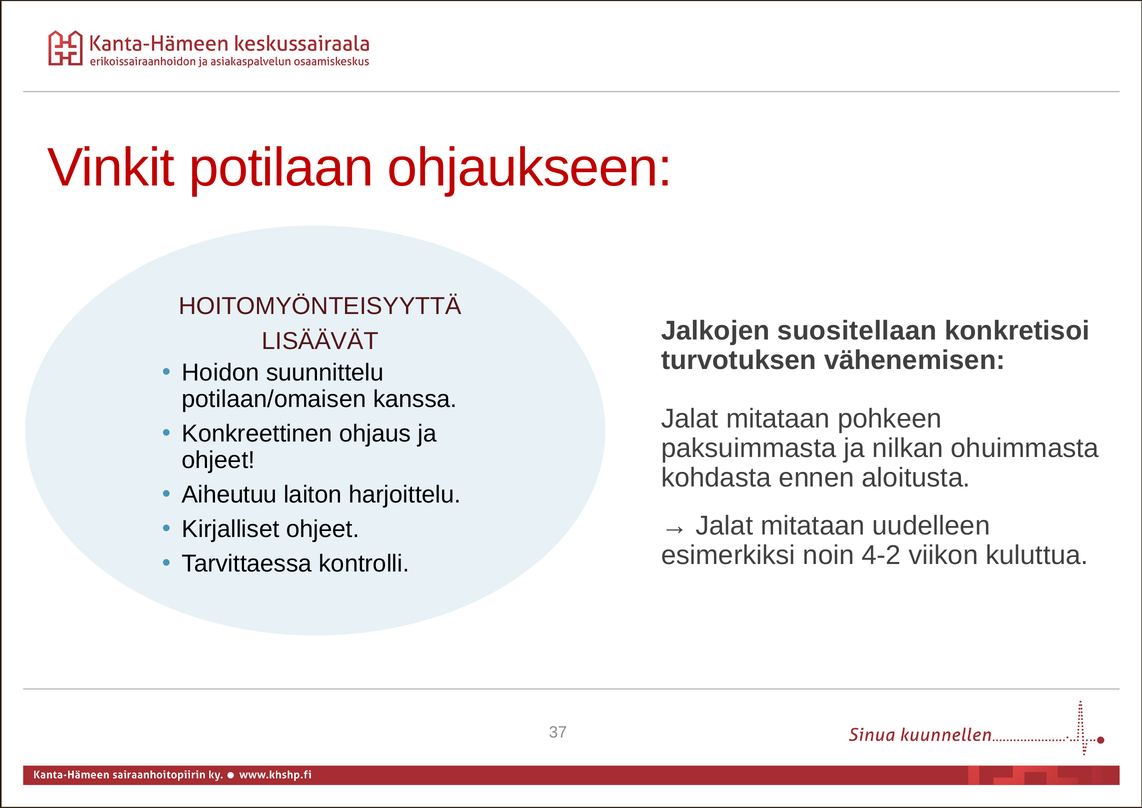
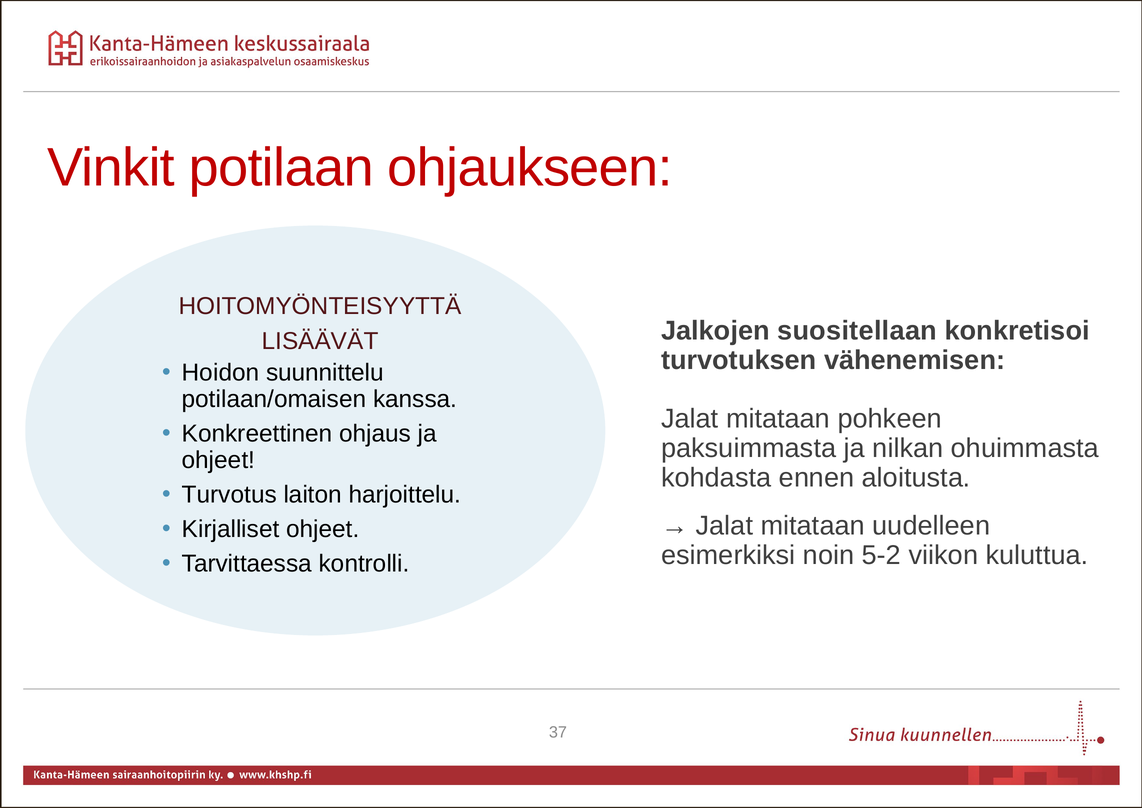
Aiheutuu: Aiheutuu -> Turvotus
4-2: 4-2 -> 5-2
